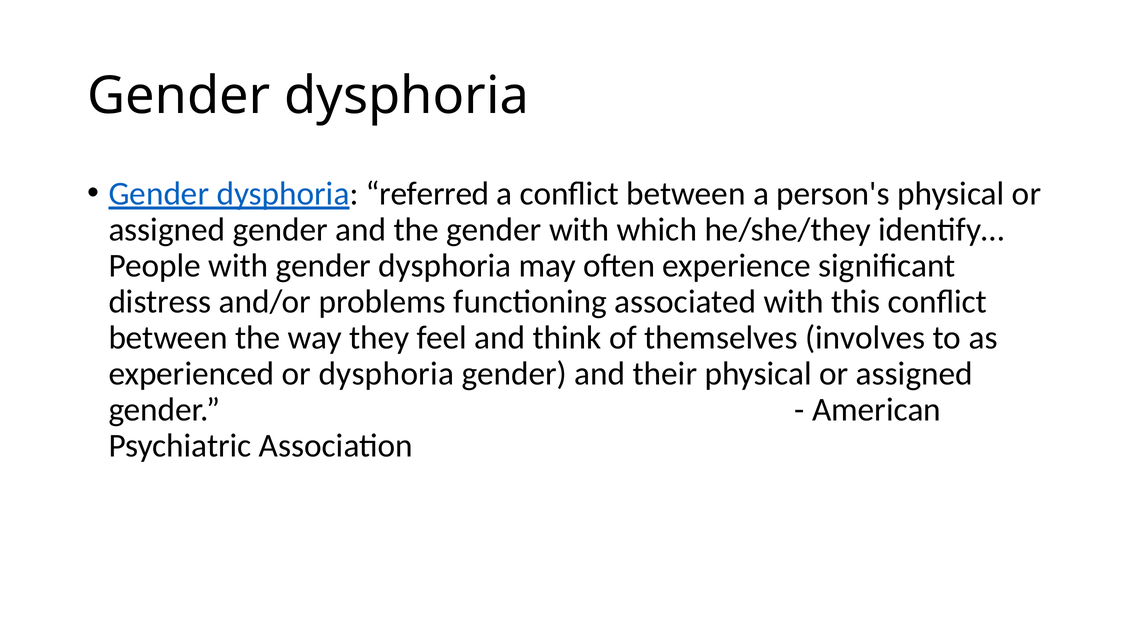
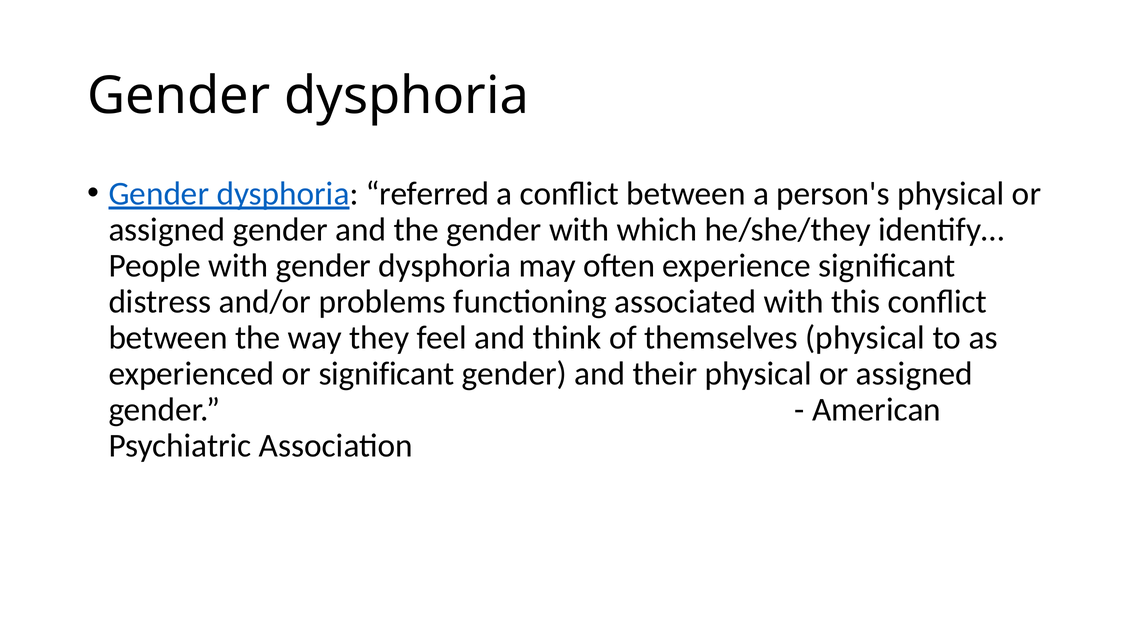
themselves involves: involves -> physical
or dysphoria: dysphoria -> significant
